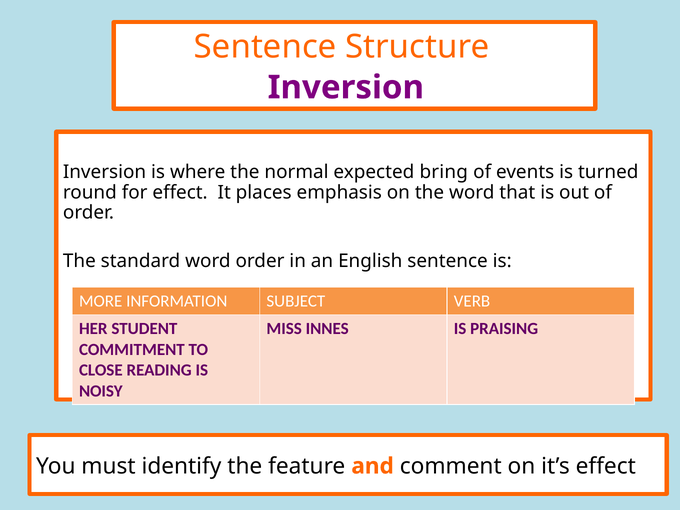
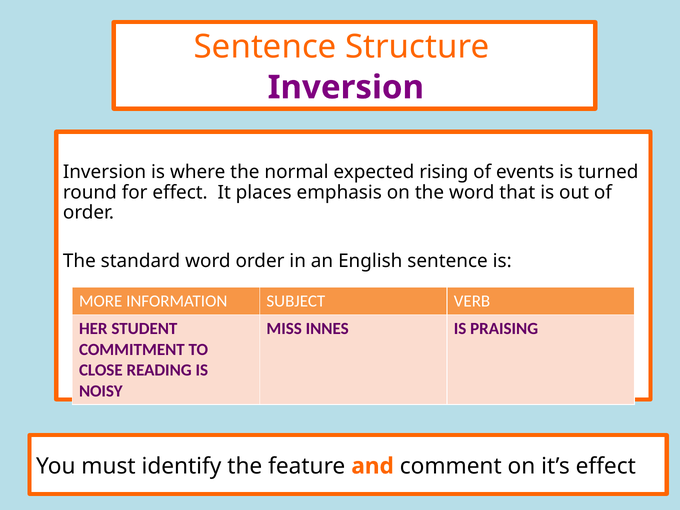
bring: bring -> rising
